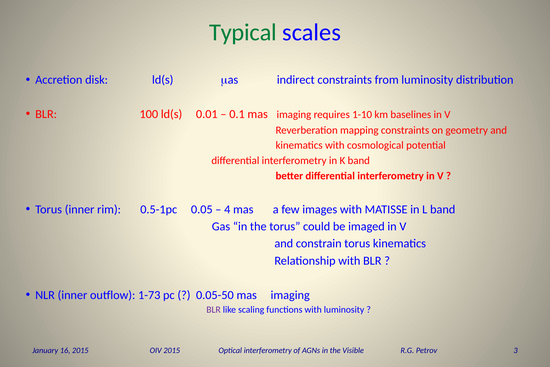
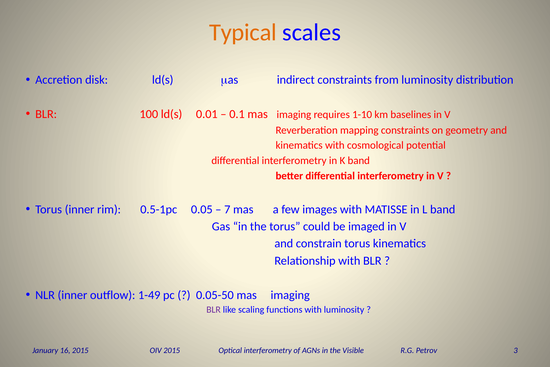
Typical colour: green -> orange
4: 4 -> 7
1-73: 1-73 -> 1-49
